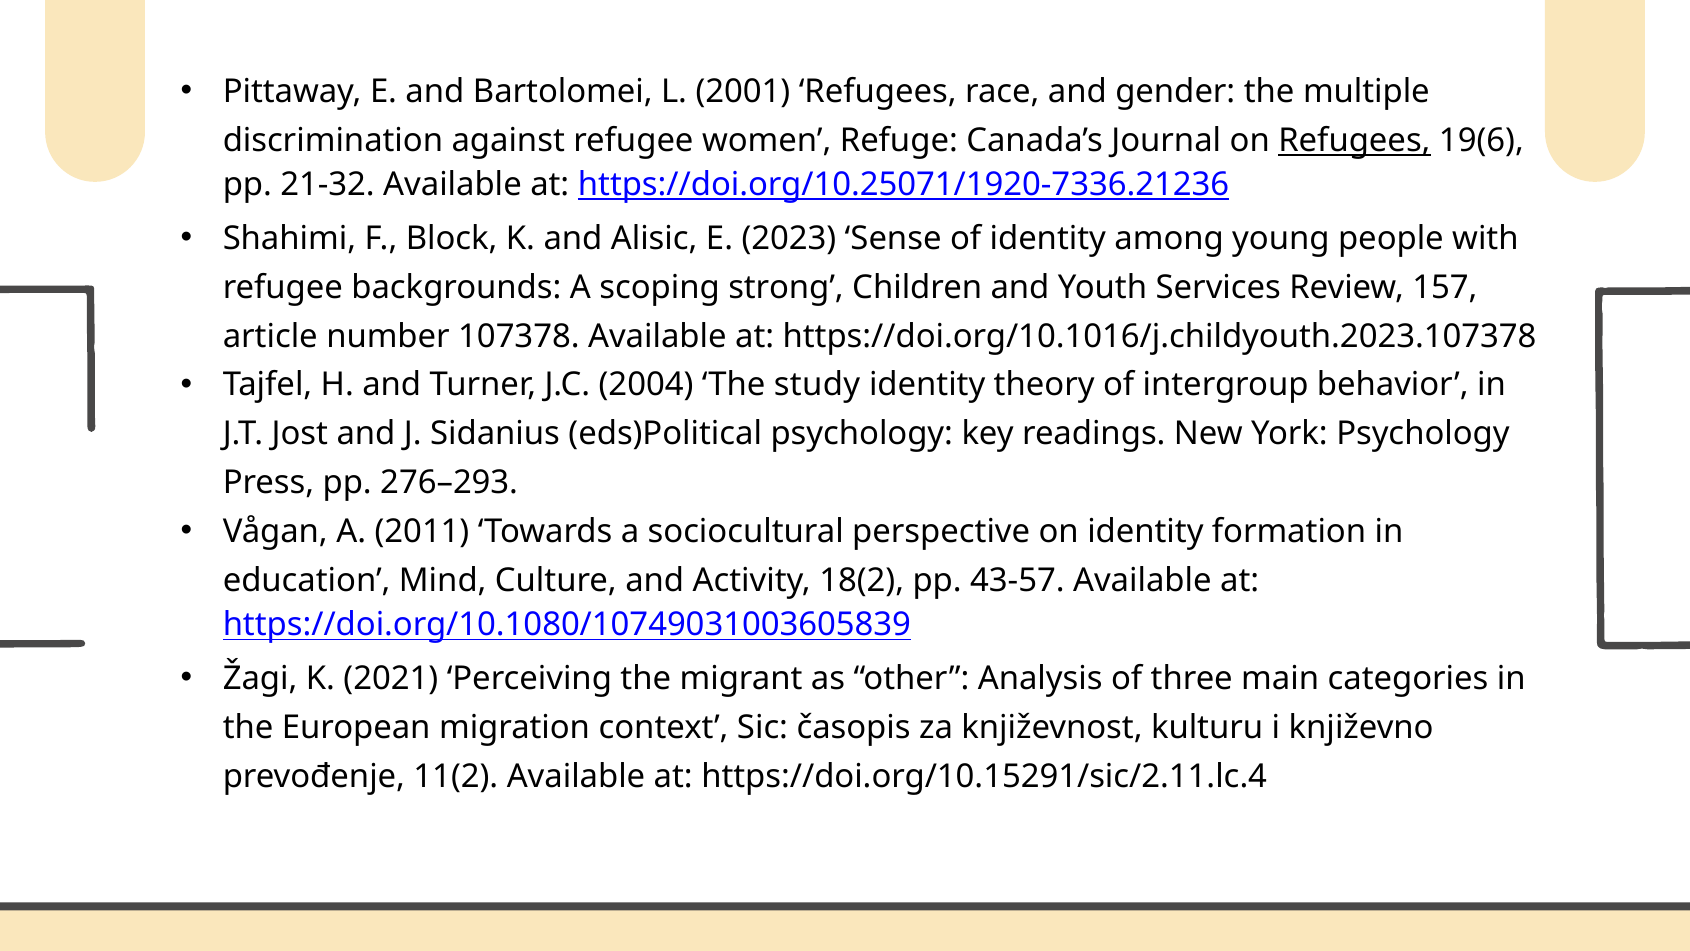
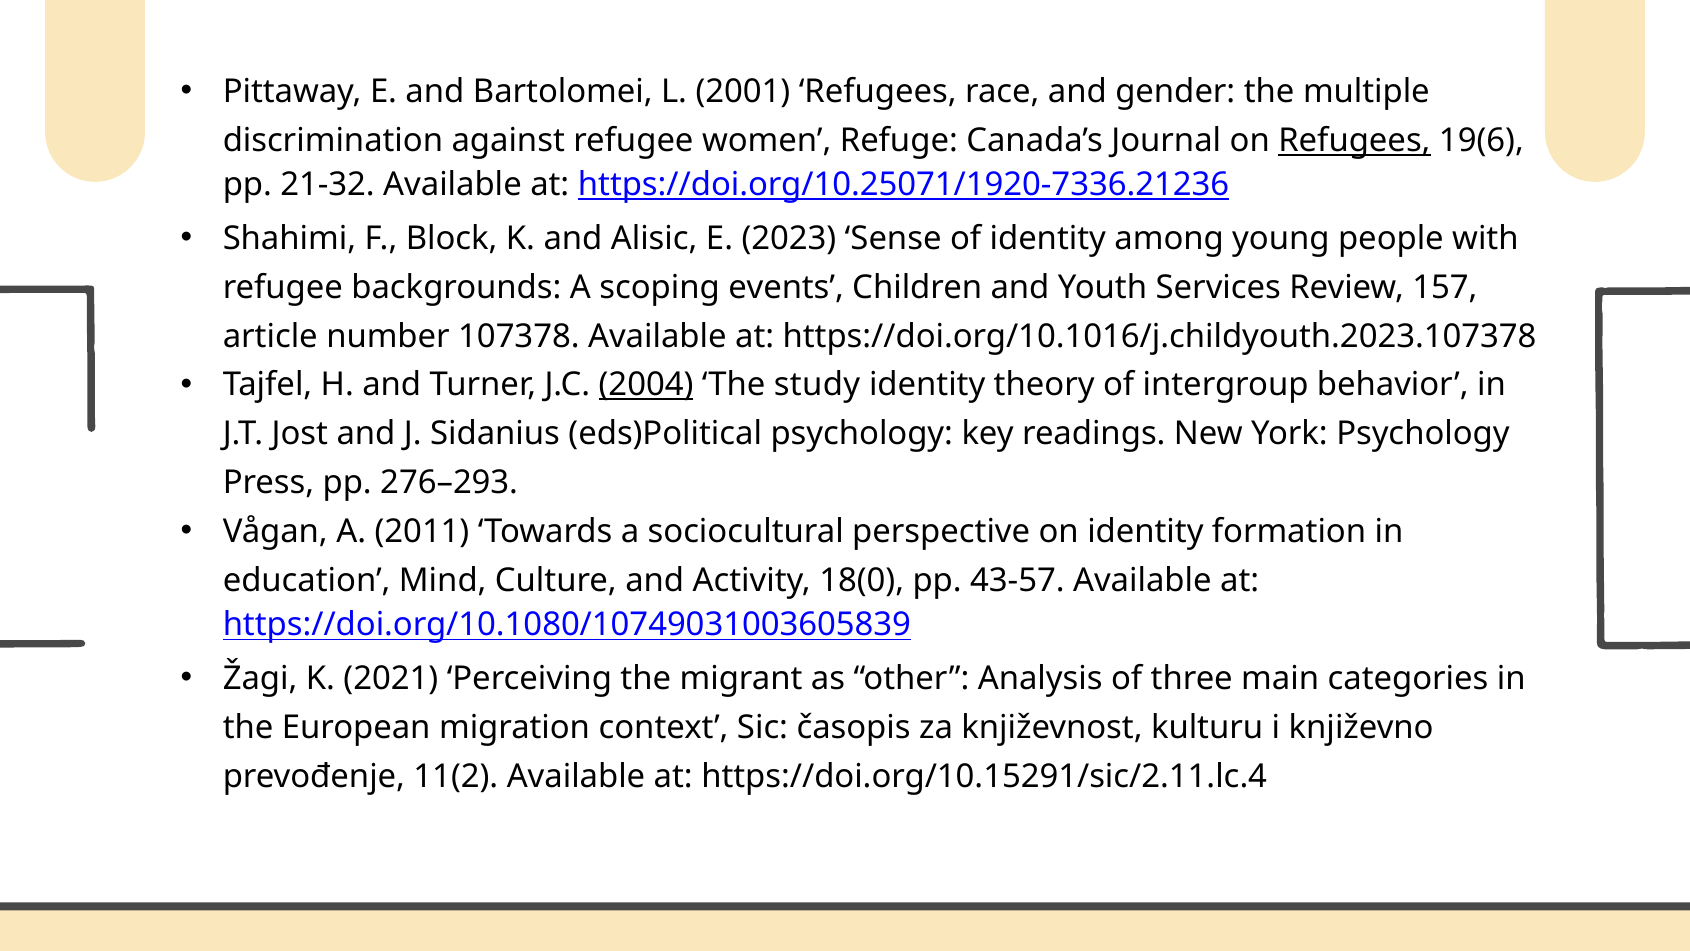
strong: strong -> events
2004 underline: none -> present
18(2: 18(2 -> 18(0
